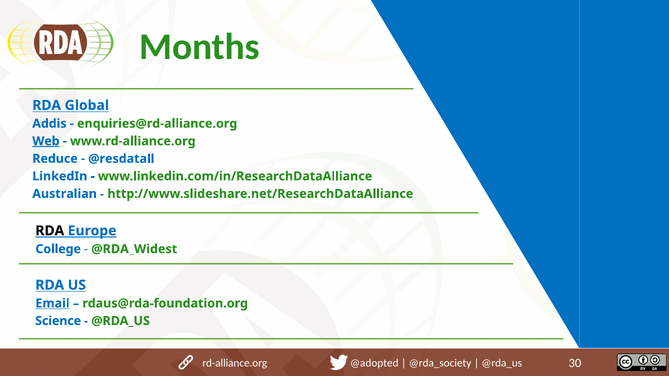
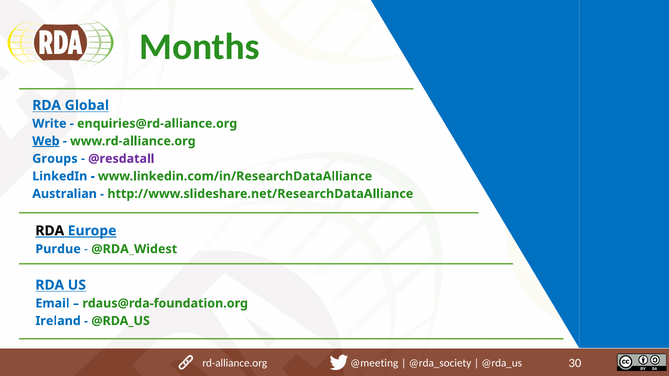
Addis: Addis -> Write
Reduce: Reduce -> Groups
@resdatall colour: blue -> purple
College: College -> Purdue
Email underline: present -> none
Science: Science -> Ireland
@adopted: @adopted -> @meeting
